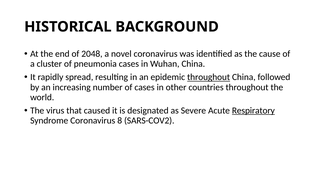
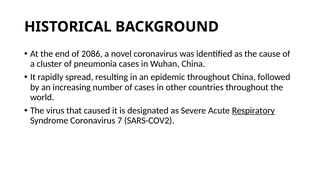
2048: 2048 -> 2086
throughout at (209, 77) underline: present -> none
8: 8 -> 7
